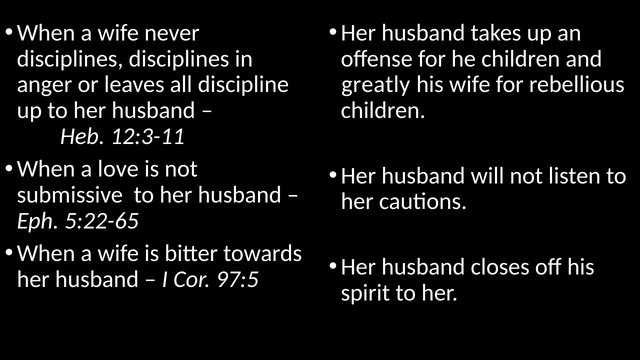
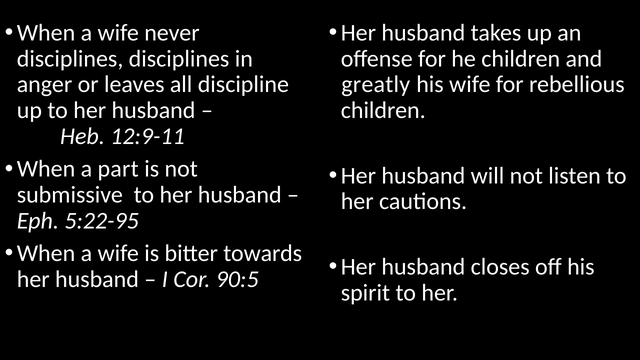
12:3-11: 12:3-11 -> 12:9-11
love: love -> part
5:22-65: 5:22-65 -> 5:22-95
97:5: 97:5 -> 90:5
